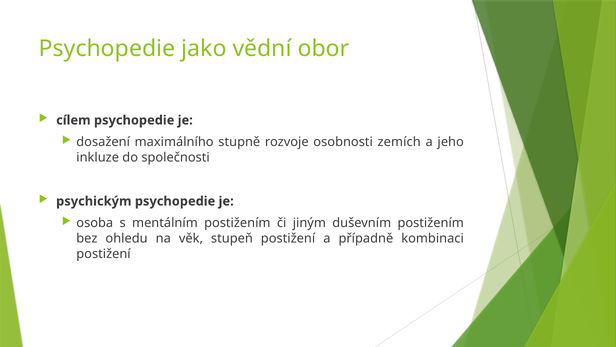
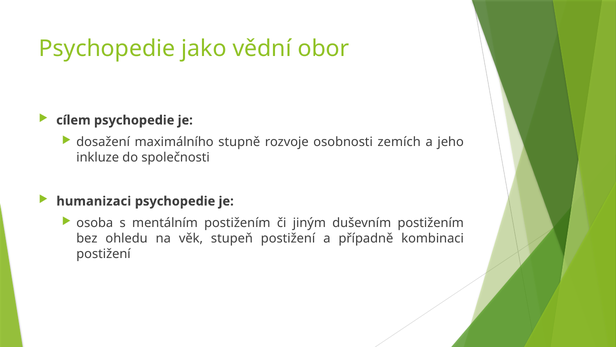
psychickým: psychickým -> humanizaci
